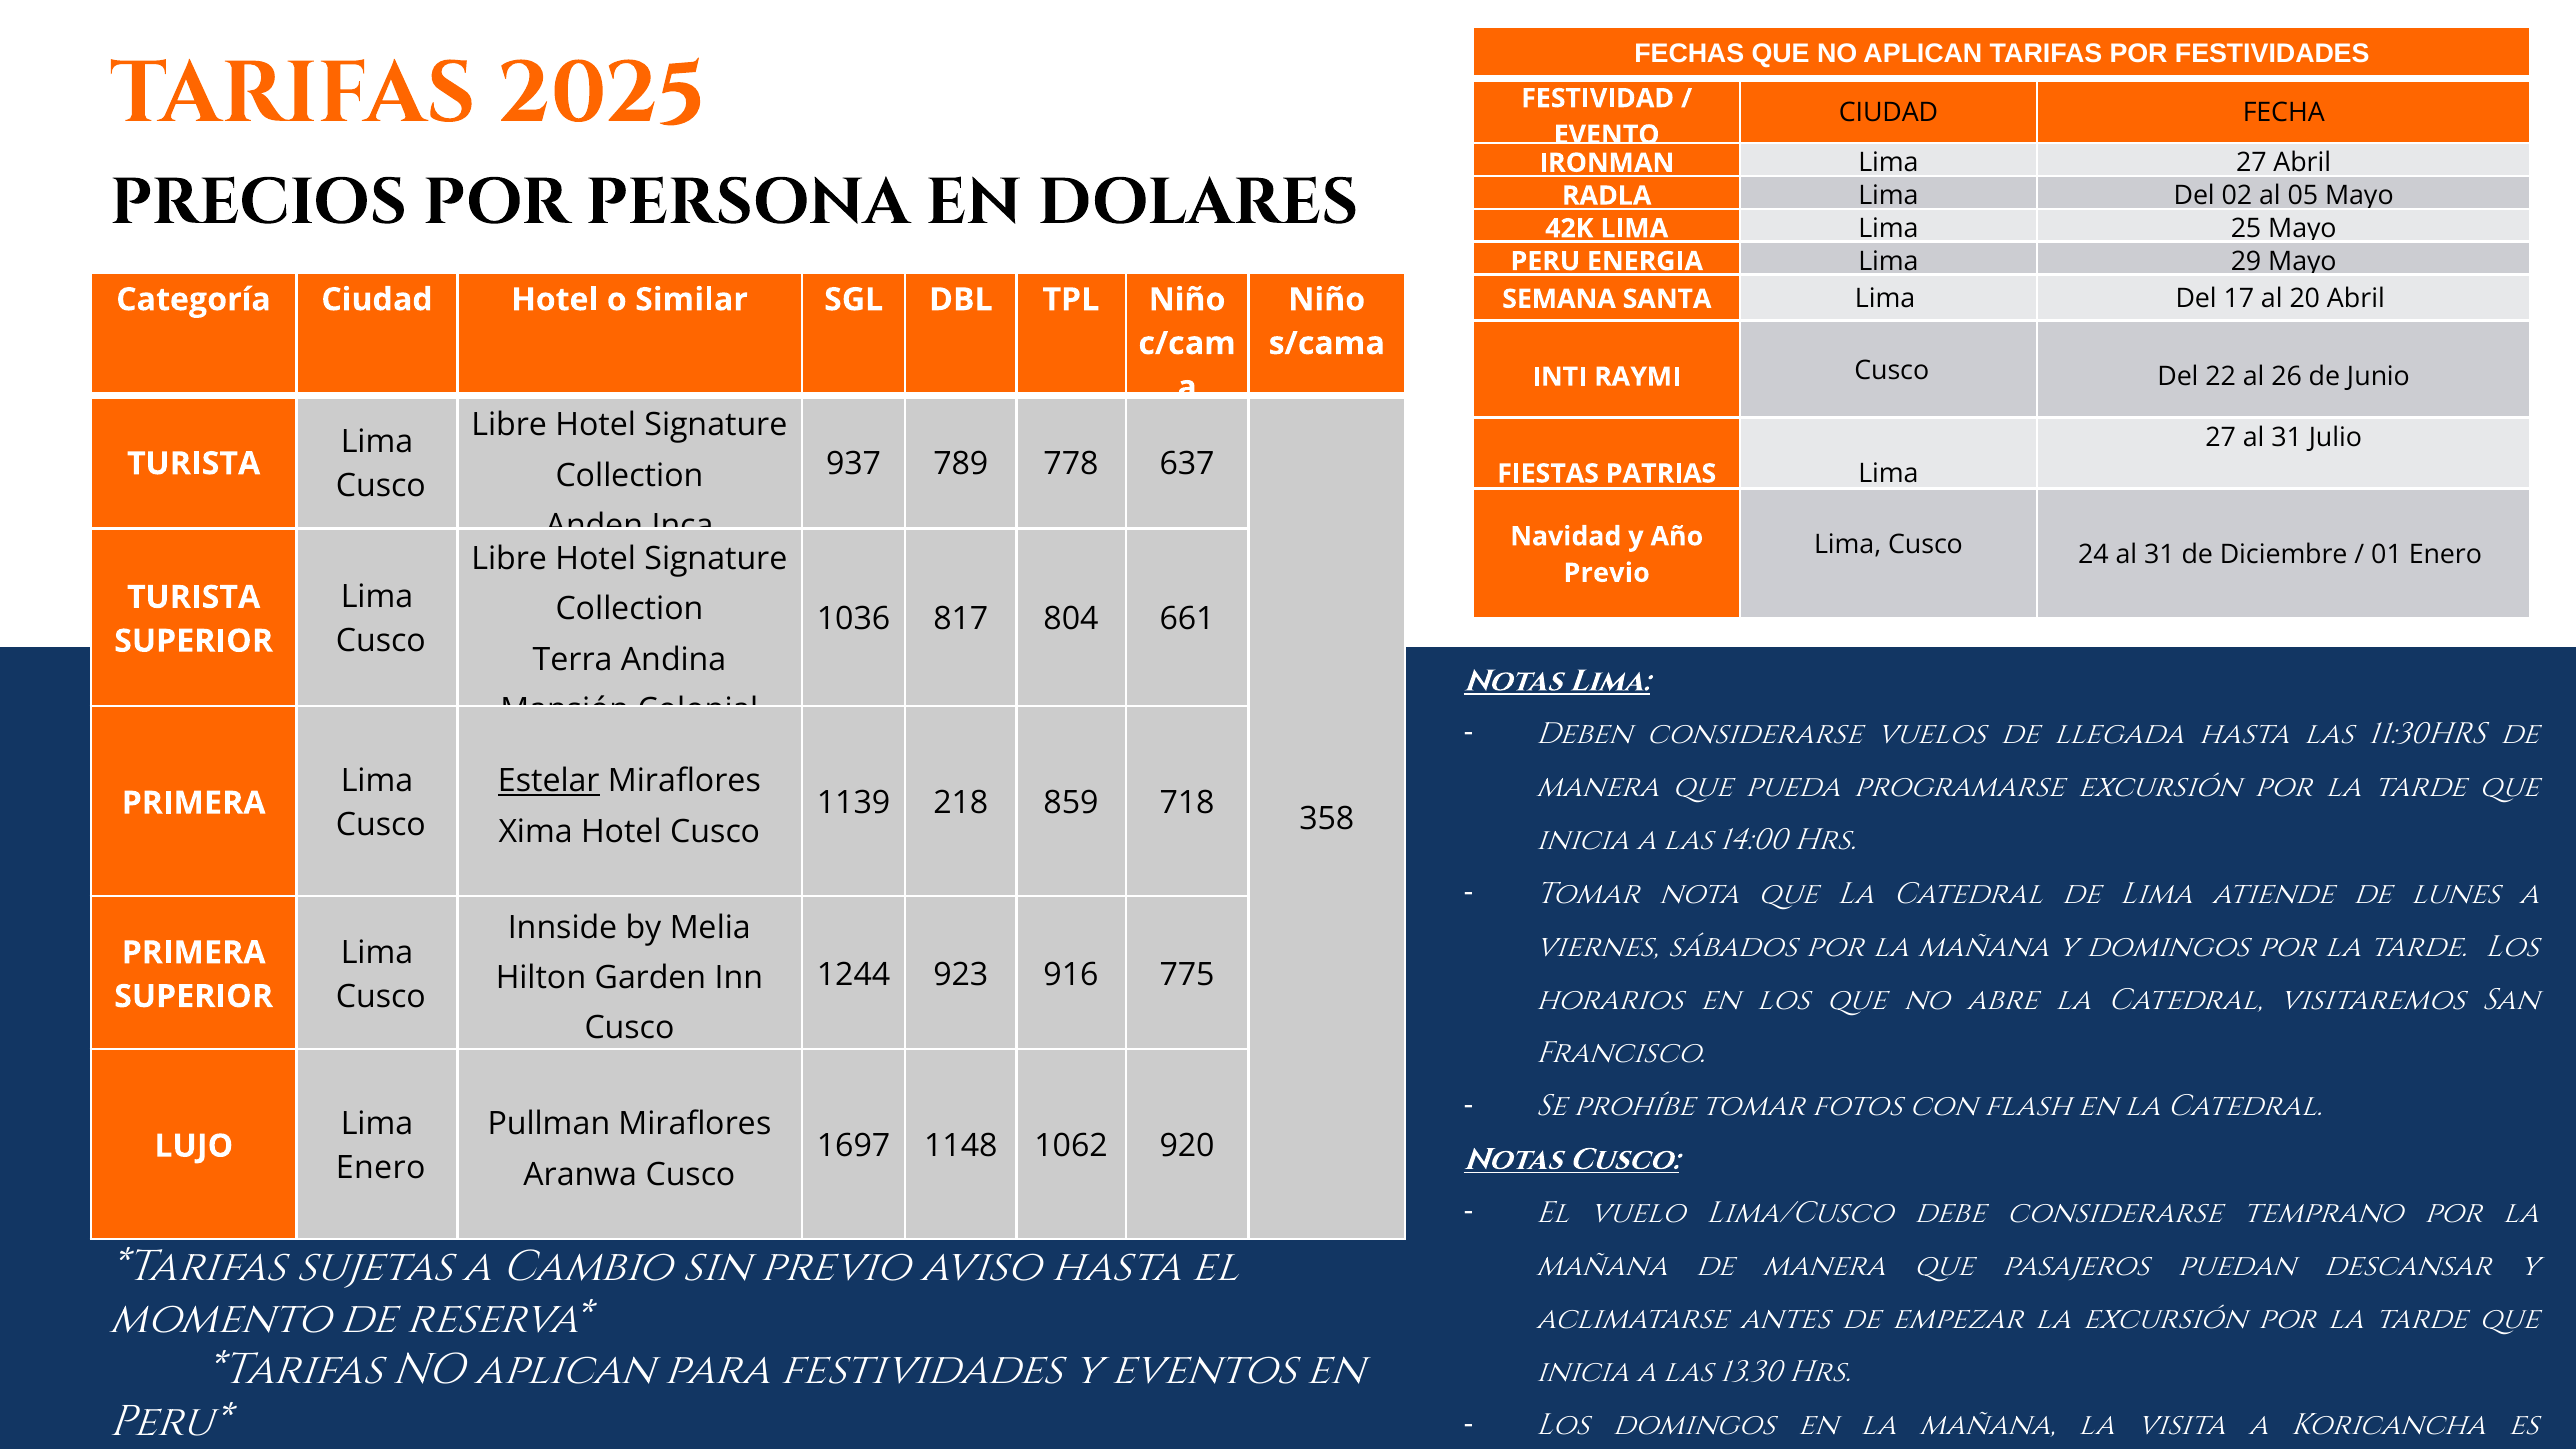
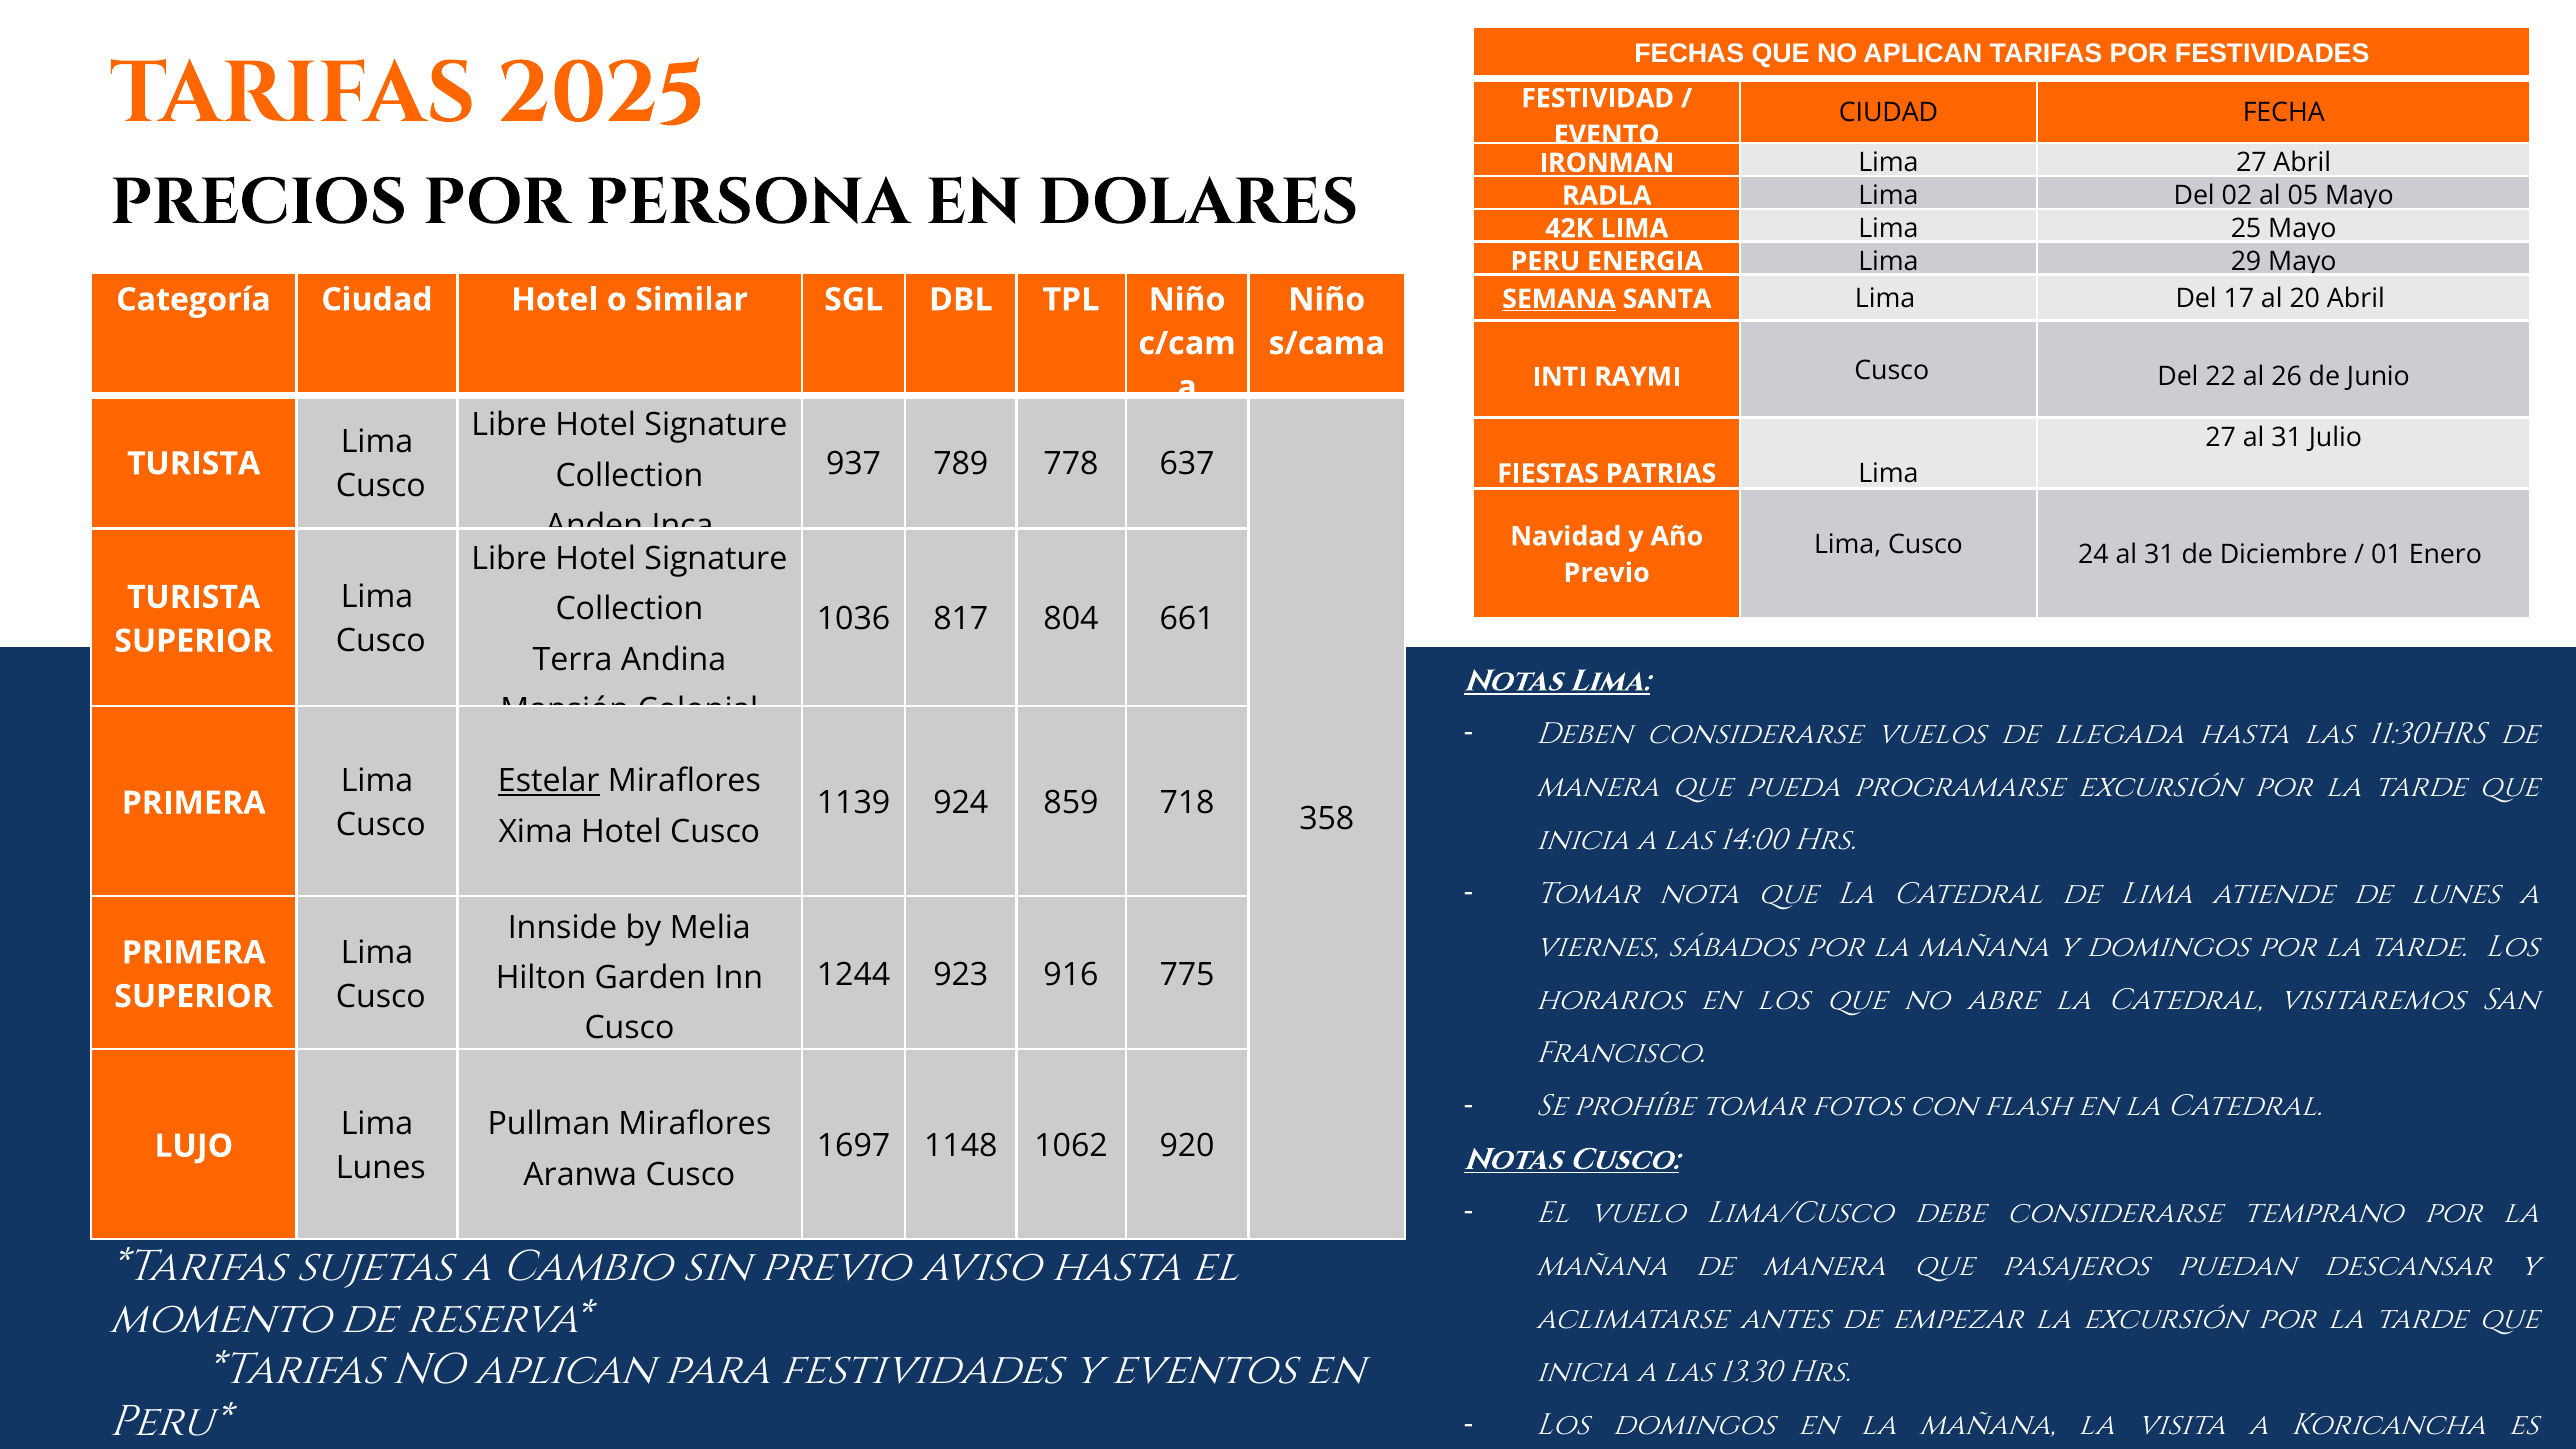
SEMANA underline: none -> present
218: 218 -> 924
Enero at (381, 1168): Enero -> Lunes
